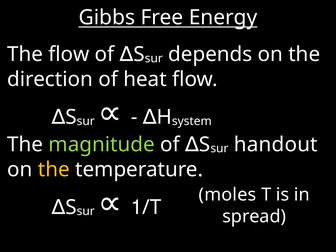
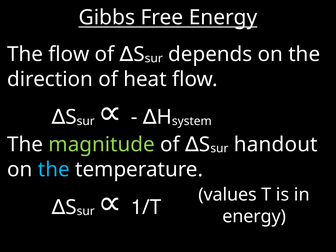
the at (54, 169) colour: yellow -> light blue
moles: moles -> values
spread at (254, 216): spread -> energy
